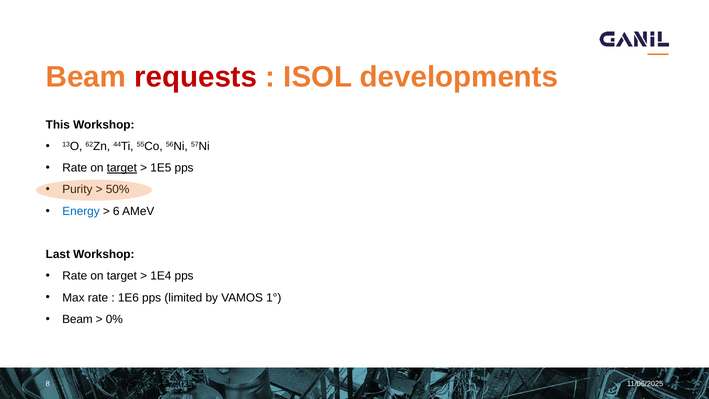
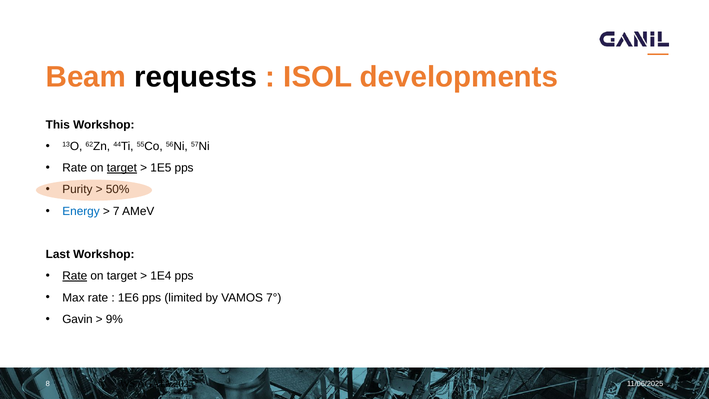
requests colour: red -> black
6: 6 -> 7
Rate at (75, 276) underline: none -> present
1°: 1° -> 7°
Beam at (77, 319): Beam -> Gavin
0%: 0% -> 9%
